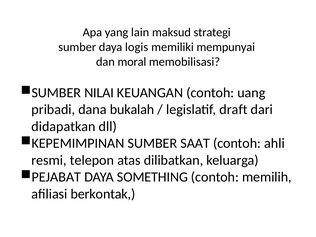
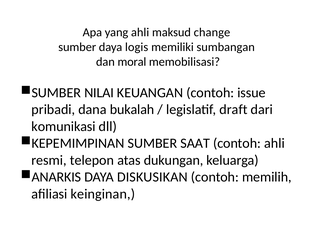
yang lain: lain -> ahli
strategi: strategi -> change
mempunyai: mempunyai -> sumbangan
uang: uang -> issue
didapatkan: didapatkan -> komunikasi
dilibatkan: dilibatkan -> dukungan
PEJABAT: PEJABAT -> ANARKIS
SOMETHING: SOMETHING -> DISKUSIKAN
berkontak: berkontak -> keinginan
